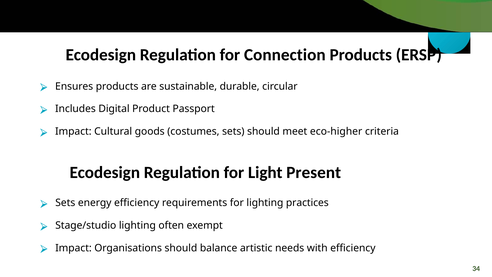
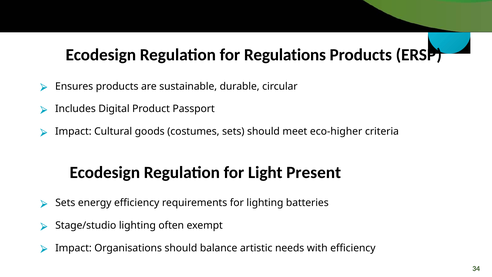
Connection: Connection -> Regulations
practices: practices -> batteries
